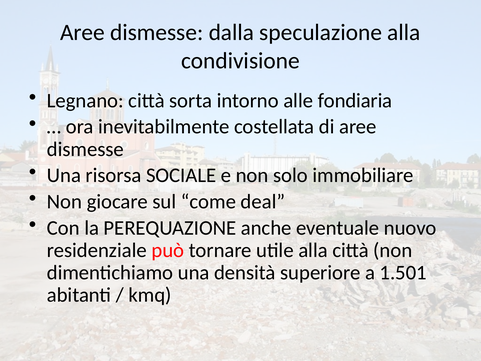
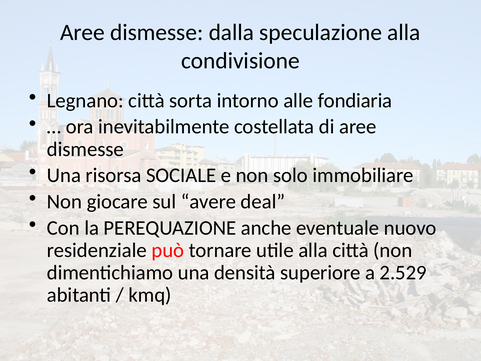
come: come -> avere
1.501: 1.501 -> 2.529
